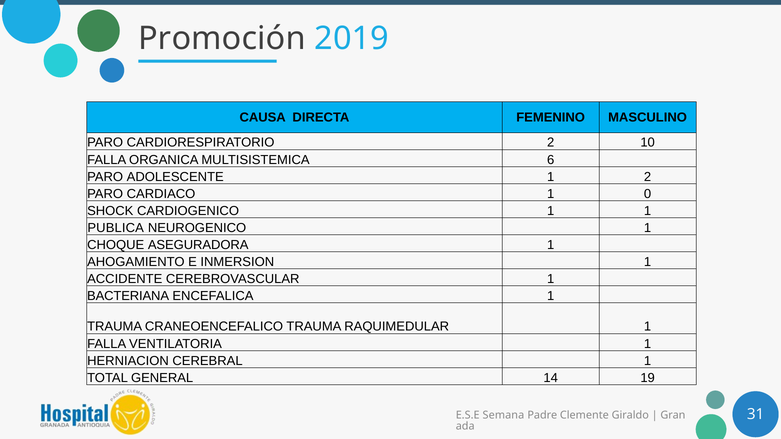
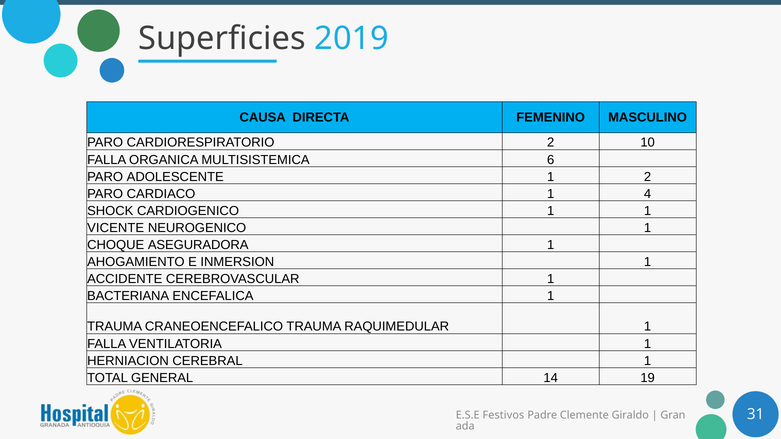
Promoción: Promoción -> Superficies
0: 0 -> 4
PUBLICA: PUBLICA -> VICENTE
Semana: Semana -> Festivos
